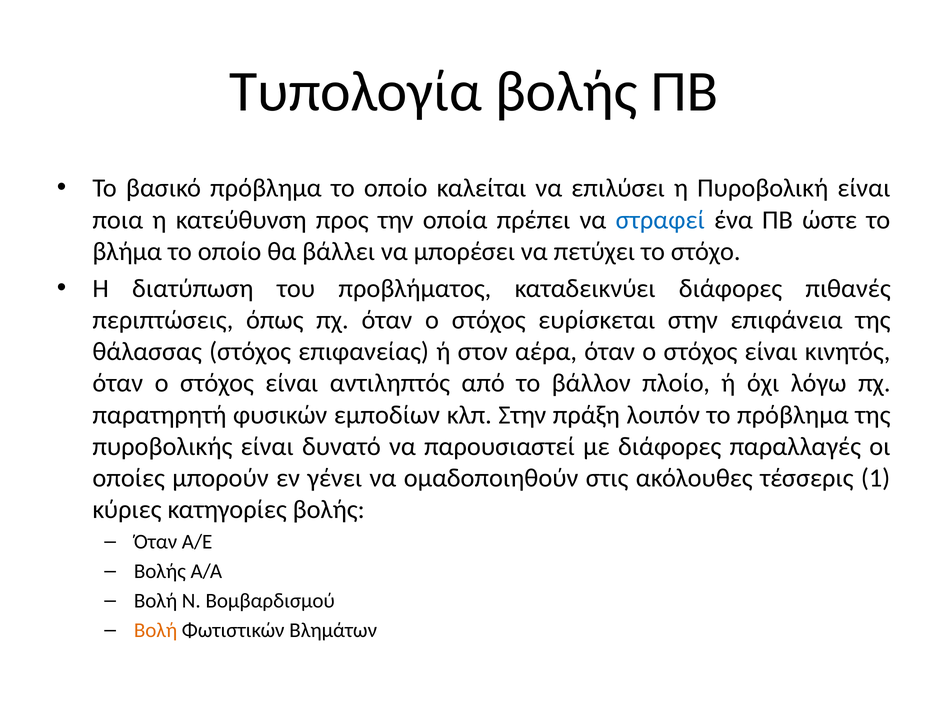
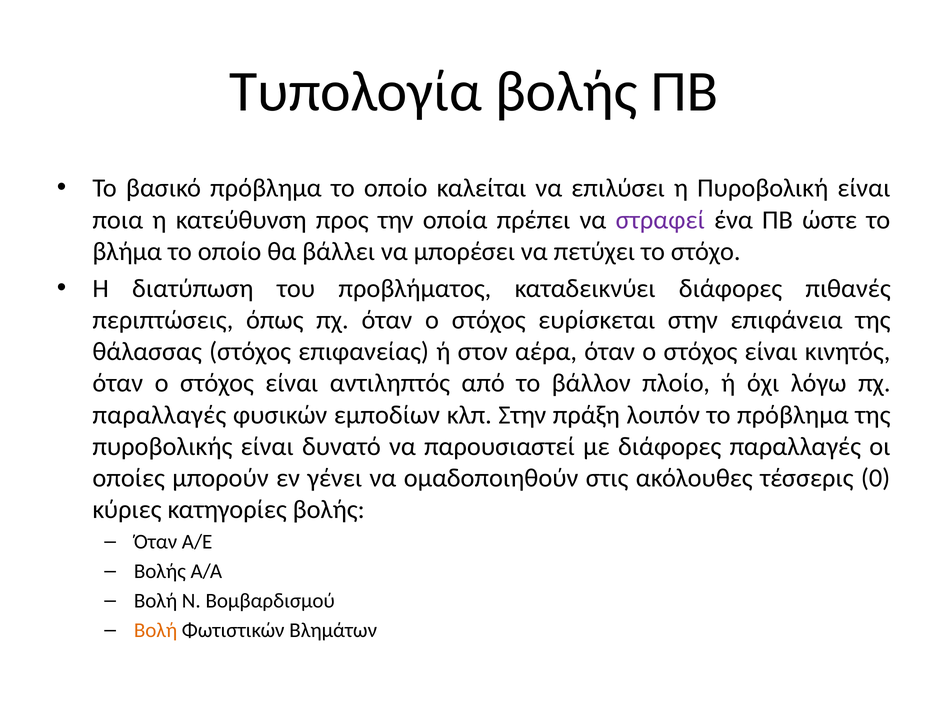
στραφεί colour: blue -> purple
παρατηρητή at (159, 415): παρατηρητή -> παραλλαγές
1: 1 -> 0
